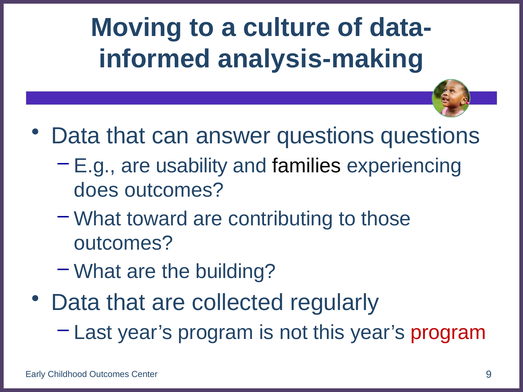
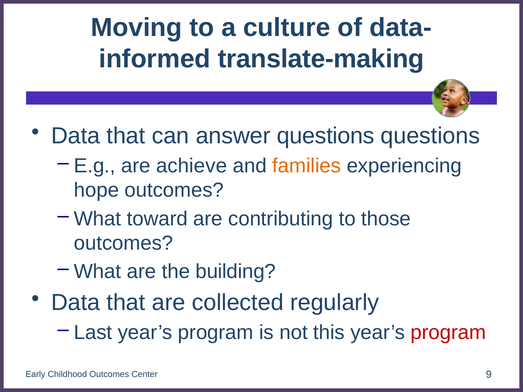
analysis-making: analysis-making -> translate-making
usability: usability -> achieve
families colour: black -> orange
does: does -> hope
